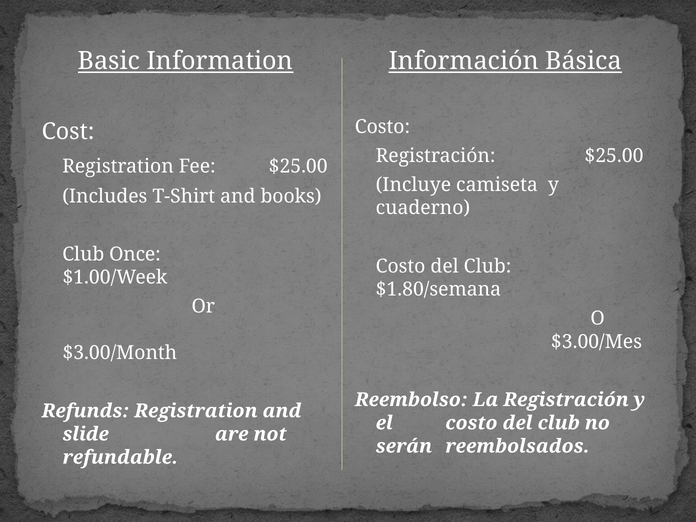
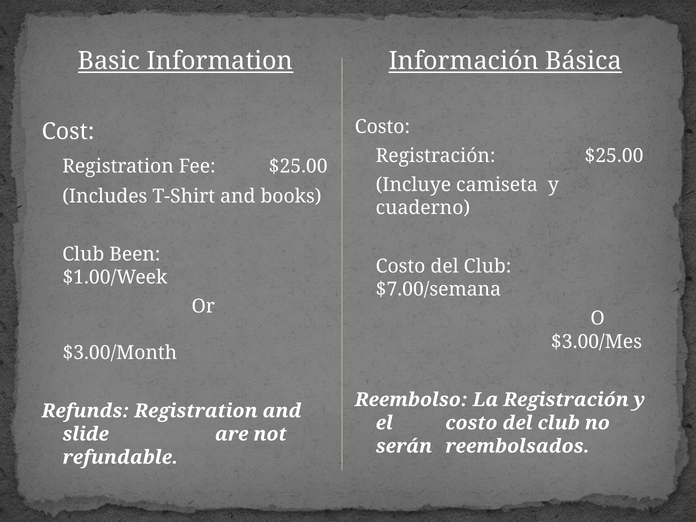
Once: Once -> Been
$1.80/semana: $1.80/semana -> $7.00/semana
